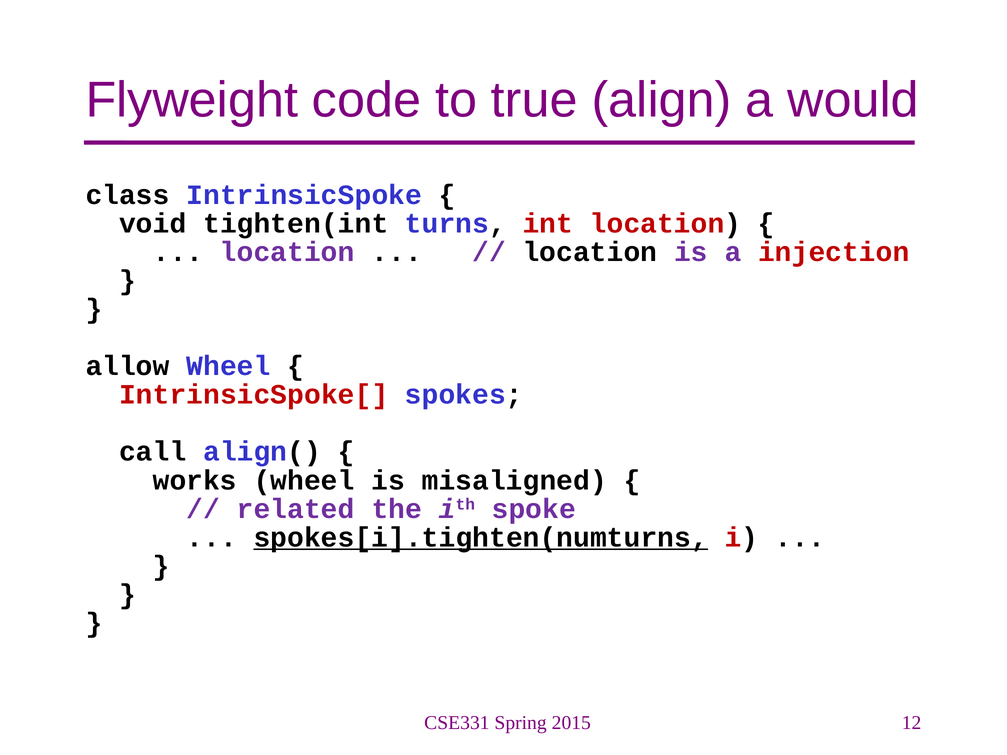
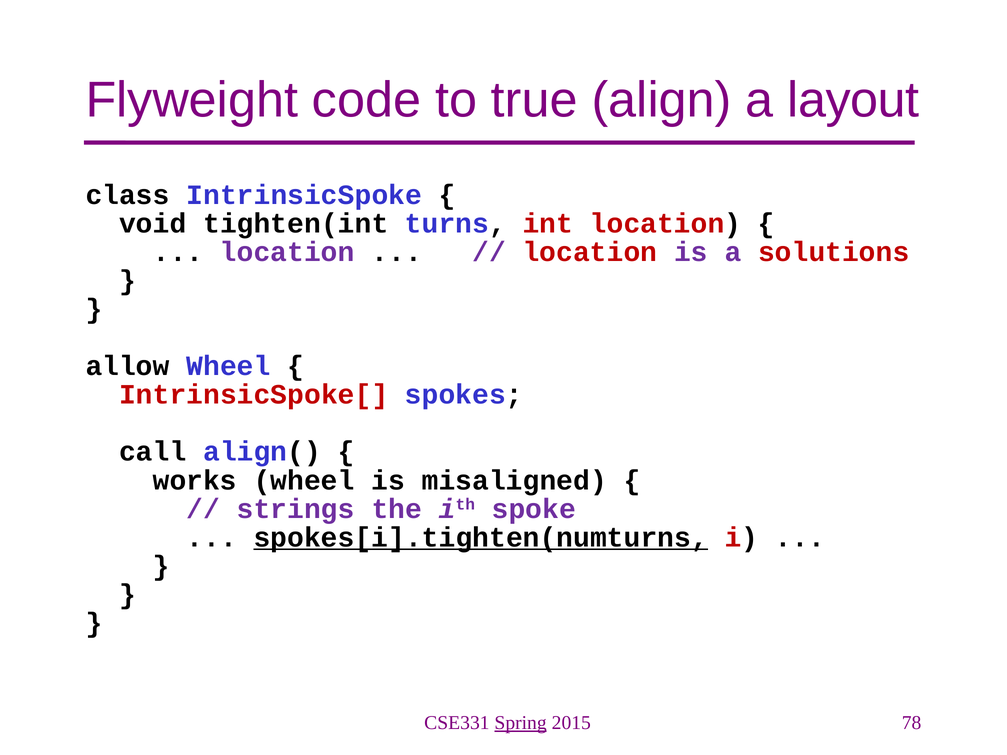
would: would -> layout
location at (590, 252) colour: black -> red
injection: injection -> solutions
related: related -> strings
Spring underline: none -> present
12: 12 -> 78
